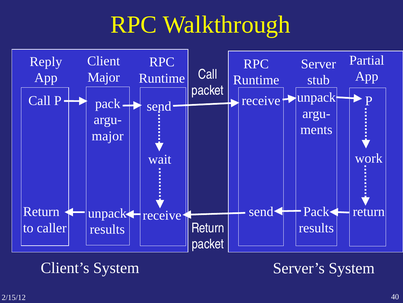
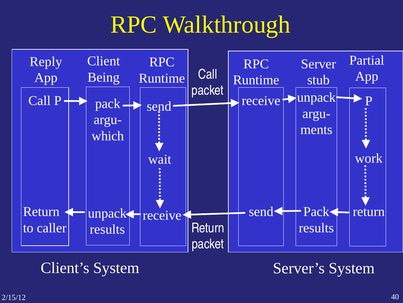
Major at (104, 77): Major -> Being
major at (108, 136): major -> which
